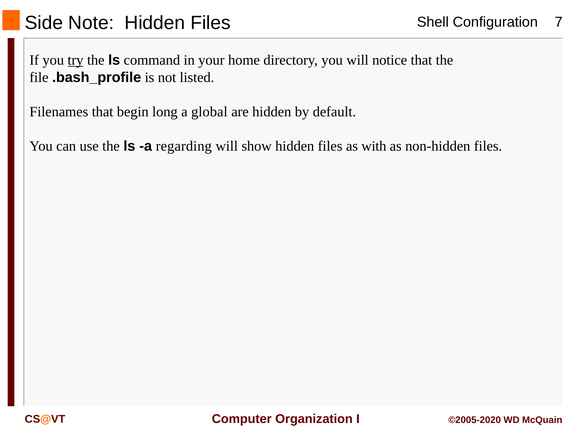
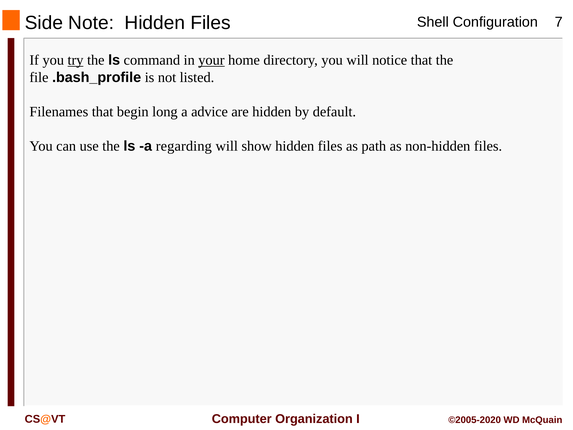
your underline: none -> present
global: global -> advice
with: with -> path
